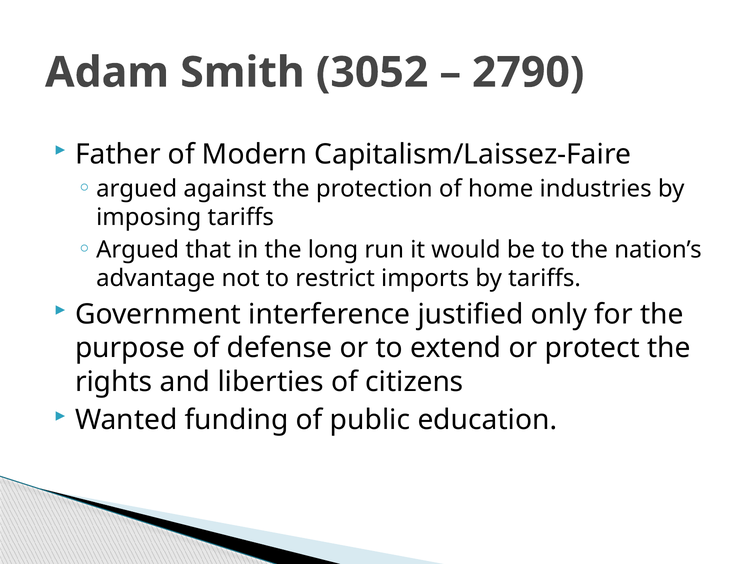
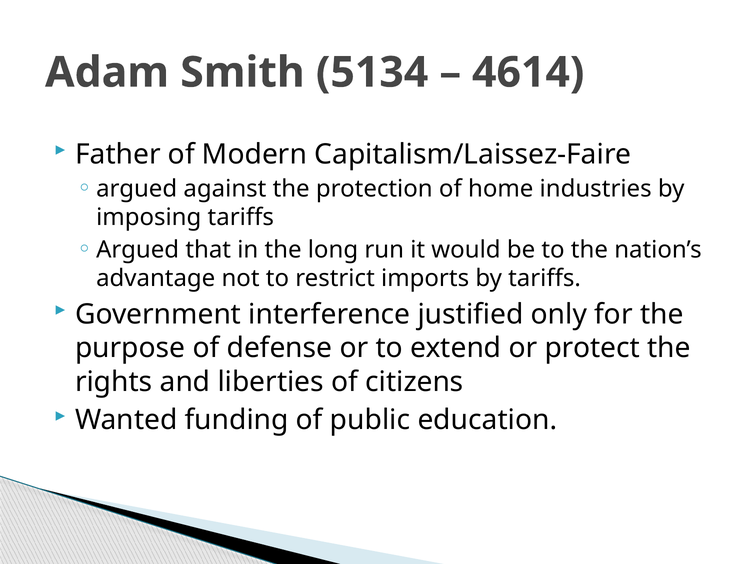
3052: 3052 -> 5134
2790: 2790 -> 4614
